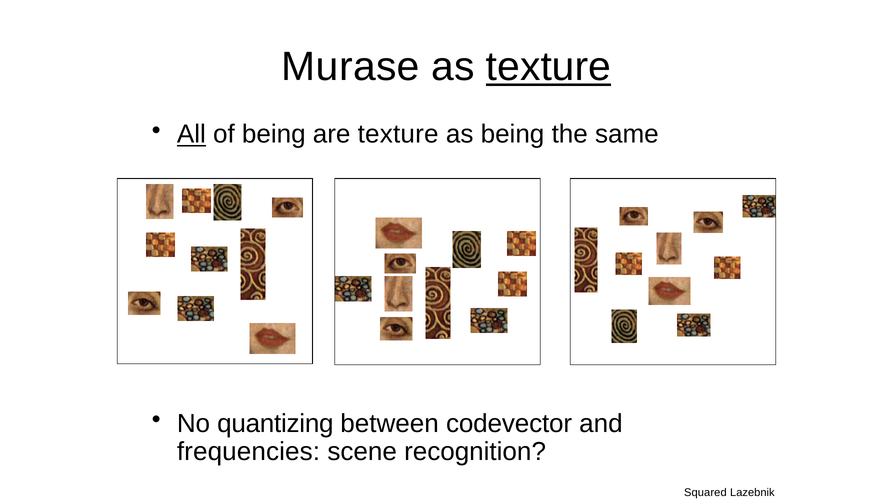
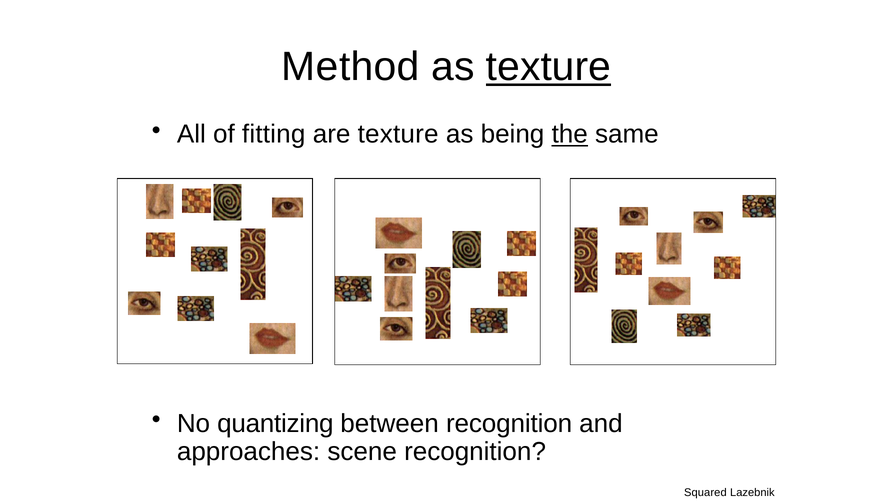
Murase: Murase -> Method
All underline: present -> none
of being: being -> fitting
the underline: none -> present
between codevector: codevector -> recognition
frequencies: frequencies -> approaches
